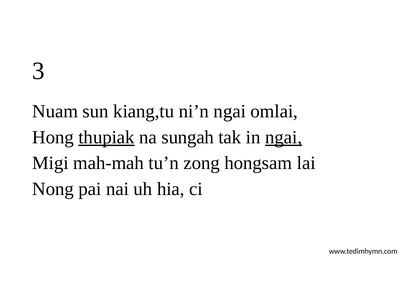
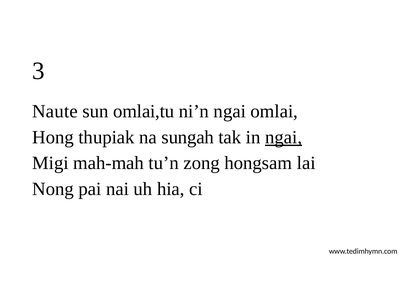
Nuam: Nuam -> Naute
kiang,tu: kiang,tu -> omlai,tu
thupiak underline: present -> none
